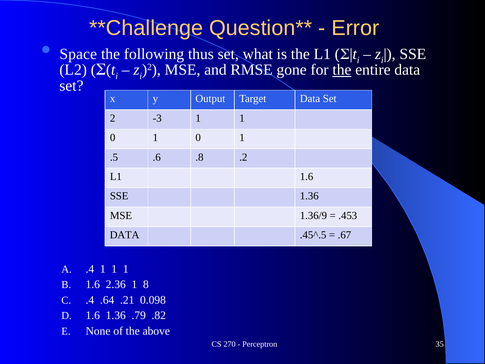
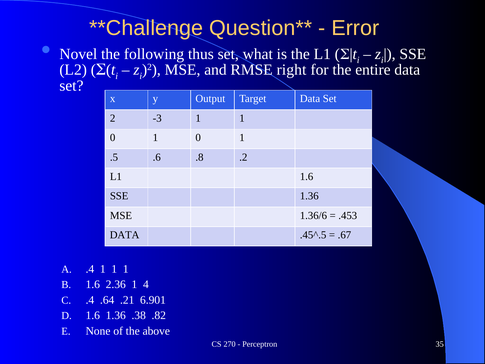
Space: Space -> Novel
gone: gone -> right
the at (342, 70) underline: present -> none
1.36/9: 1.36/9 -> 1.36/6
8: 8 -> 4
0.098: 0.098 -> 6.901
.79: .79 -> .38
